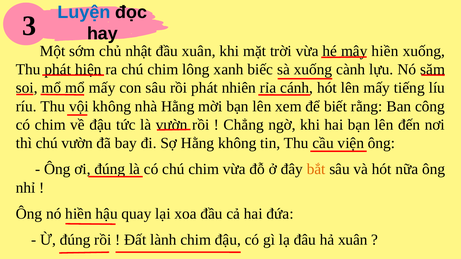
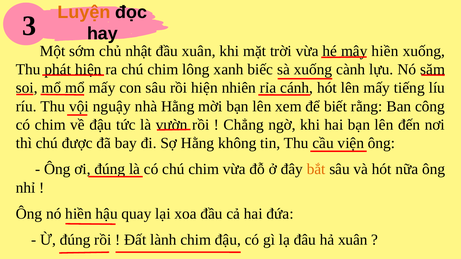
Luyện colour: blue -> orange
rồi phát: phát -> hiện
vội không: không -> nguậy
chú vườn: vườn -> được
